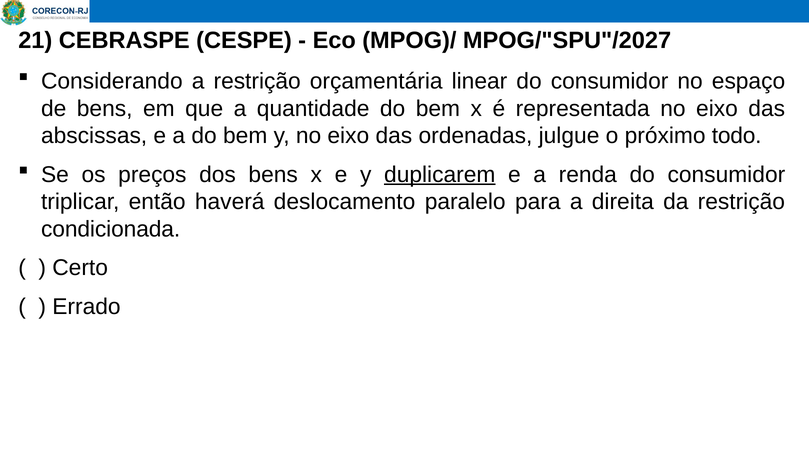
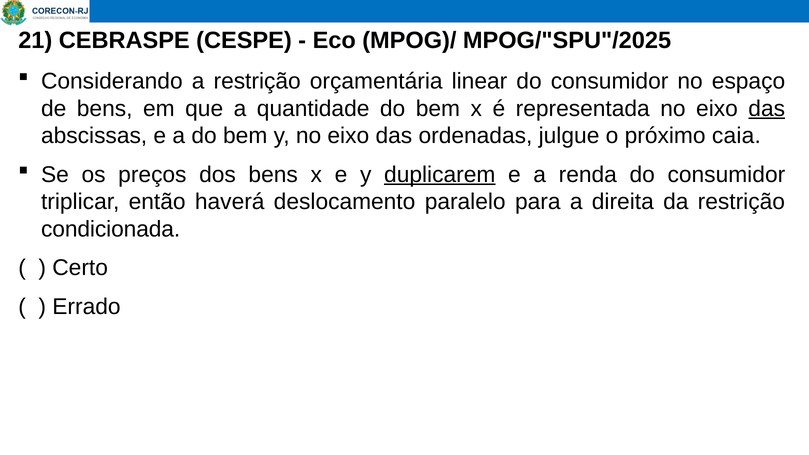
MPOG/"SPU"/2027: MPOG/"SPU"/2027 -> MPOG/"SPU"/2025
das at (767, 109) underline: none -> present
todo: todo -> caia
